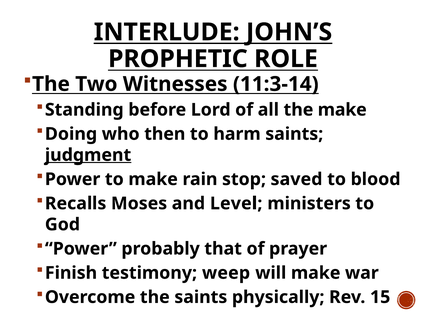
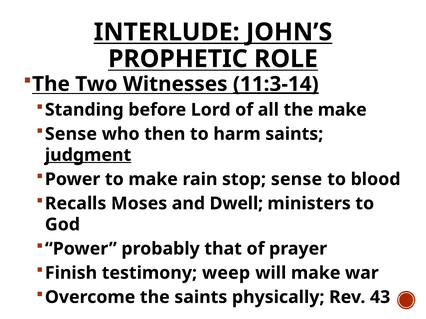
11:3-14 underline: none -> present
Doing at (71, 134): Doing -> Sense
stop saved: saved -> sense
Level: Level -> Dwell
15: 15 -> 43
